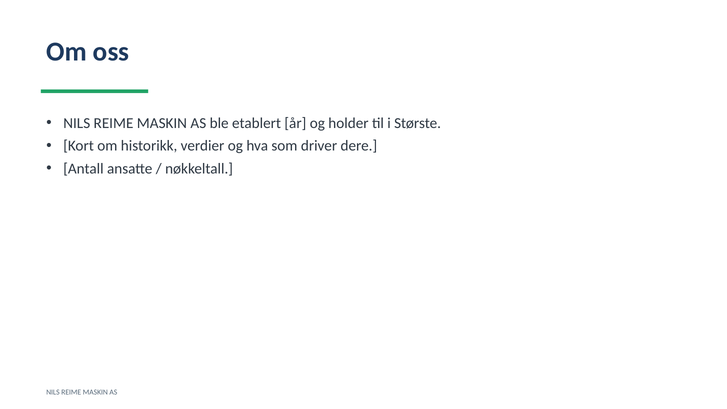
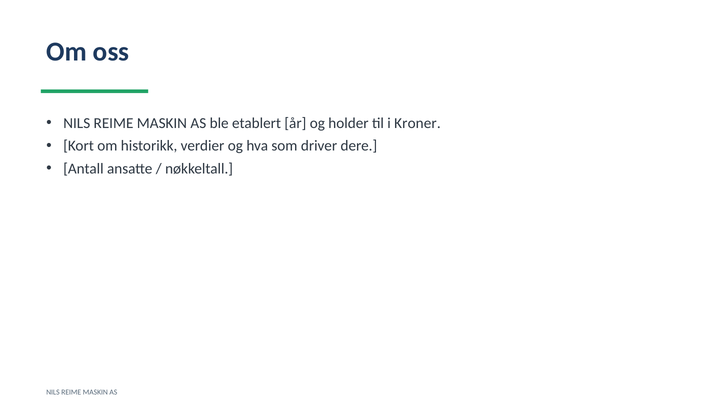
Største: Største -> Kroner
